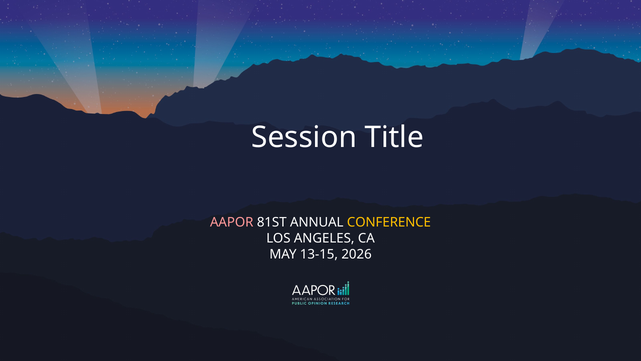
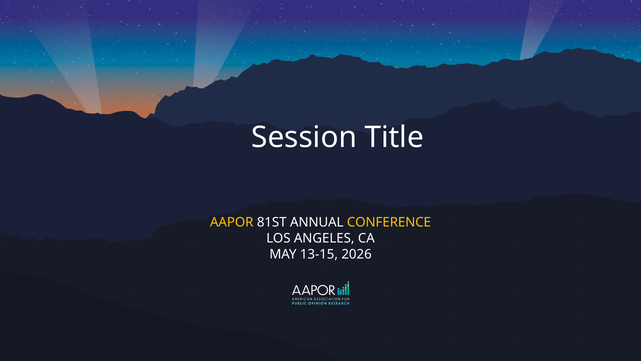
AAPOR colour: pink -> yellow
